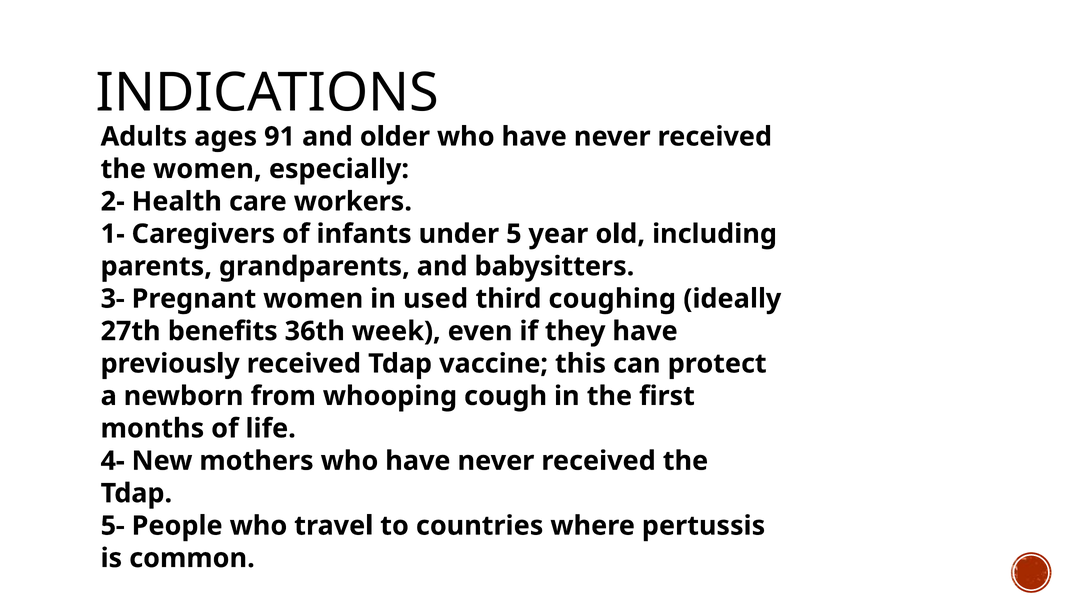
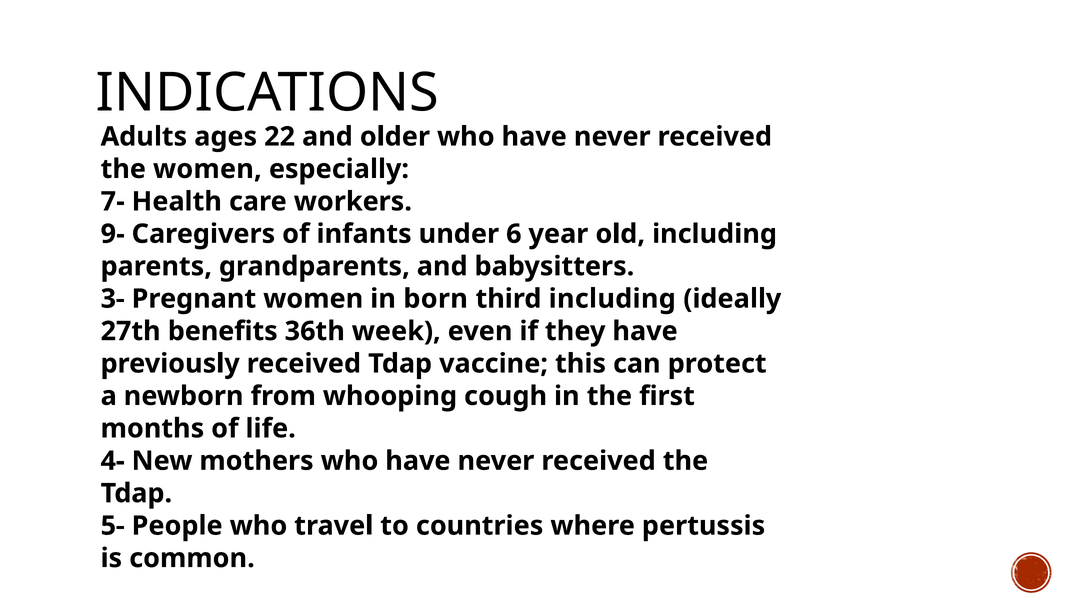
91: 91 -> 22
2-: 2- -> 7-
1-: 1- -> 9-
5: 5 -> 6
used: used -> born
third coughing: coughing -> including
